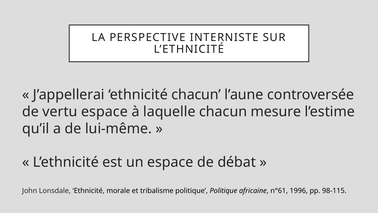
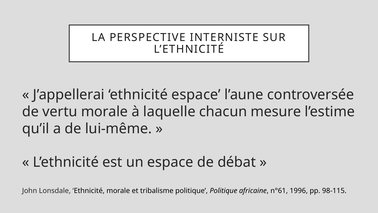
ethnicité chacun: chacun -> espace
vertu espace: espace -> morale
